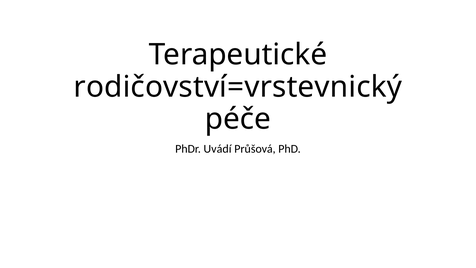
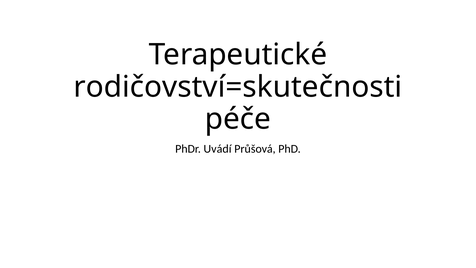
rodičovství=vrstevnický: rodičovství=vrstevnický -> rodičovství=skutečnosti
